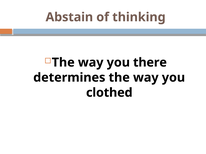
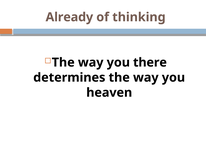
Abstain: Abstain -> Already
clothed: clothed -> heaven
